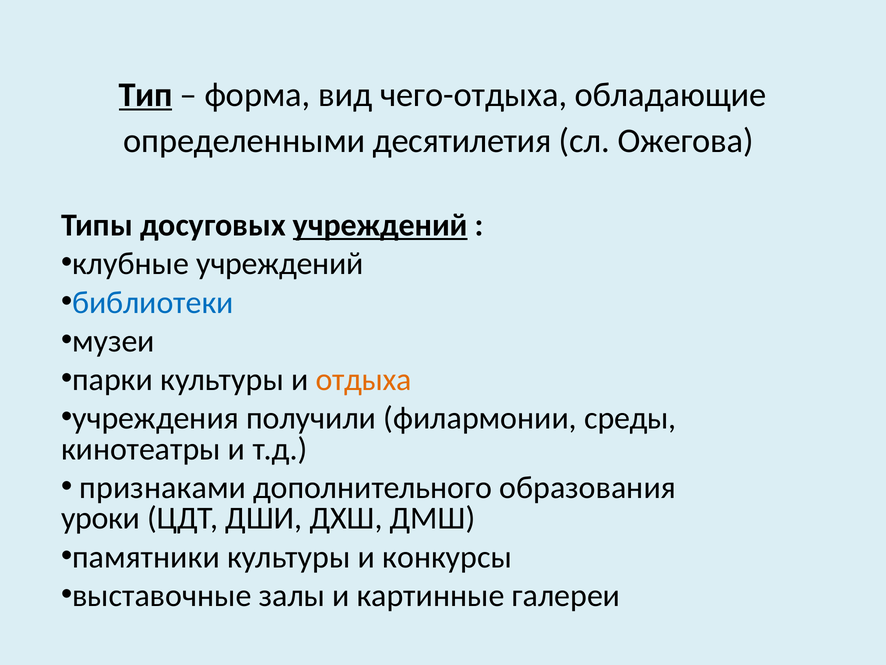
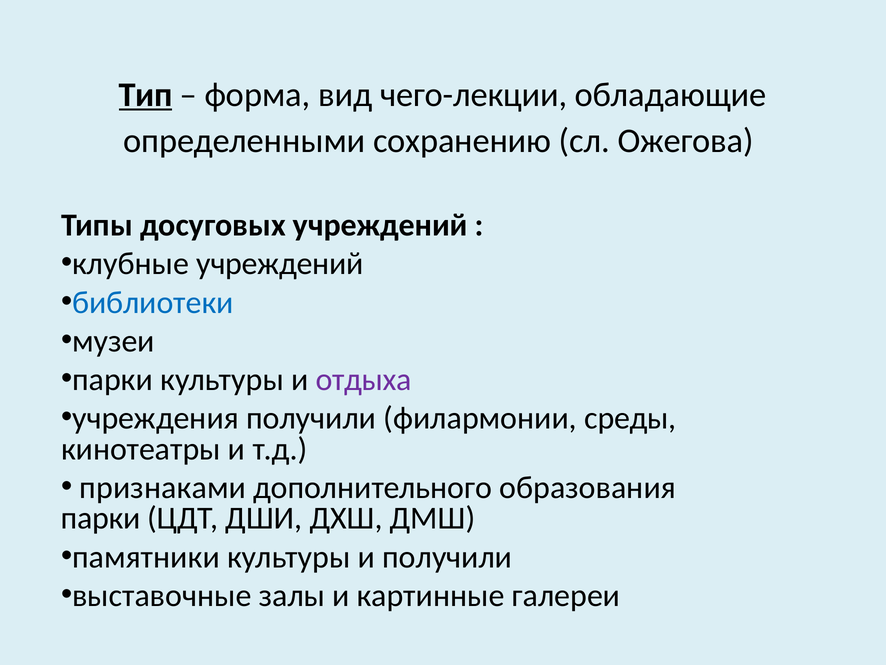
чего-отдыха: чего-отдыха -> чего-лекции
десятилетия: десятилетия -> сохранению
учреждений at (380, 225) underline: present -> none
отдыха colour: orange -> purple
уроки at (101, 518): уроки -> парки
и конкурсы: конкурсы -> получили
